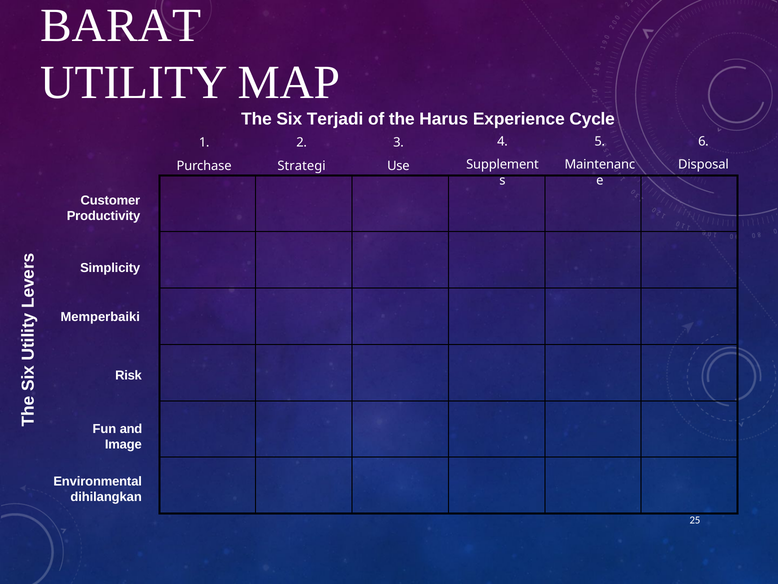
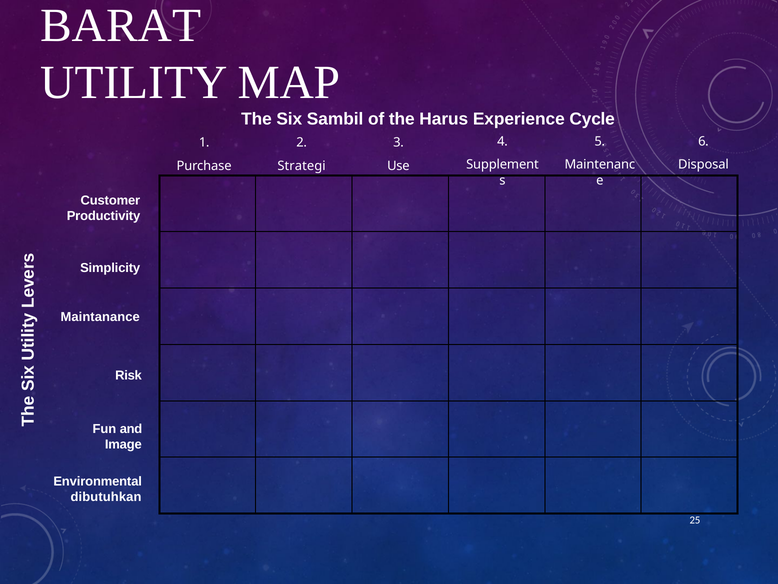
Terjadi: Terjadi -> Sambil
Memperbaiki: Memperbaiki -> Maintanance
dihilangkan: dihilangkan -> dibutuhkan
